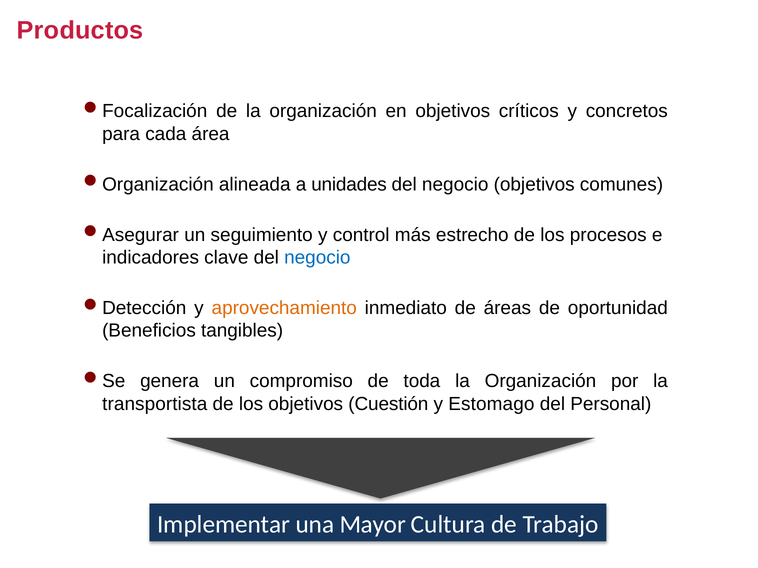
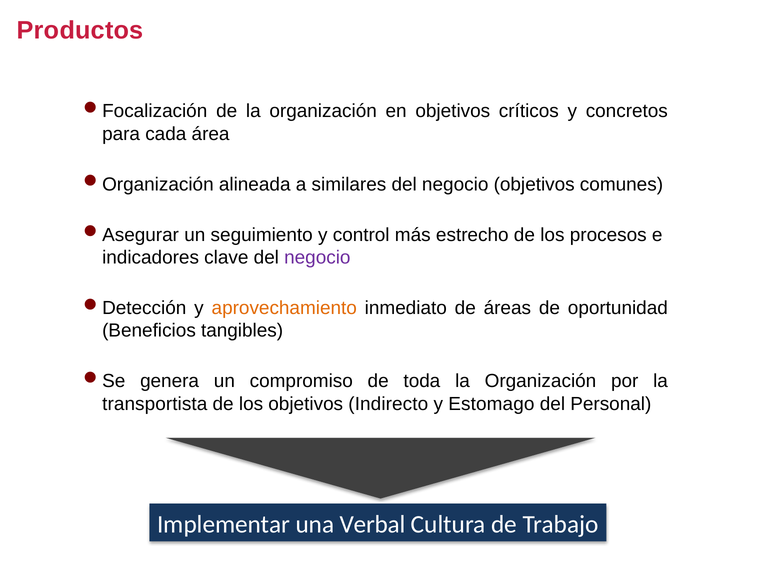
unidades: unidades -> similares
negocio at (317, 258) colour: blue -> purple
Cuestión: Cuestión -> Indirecto
Mayor: Mayor -> Verbal
